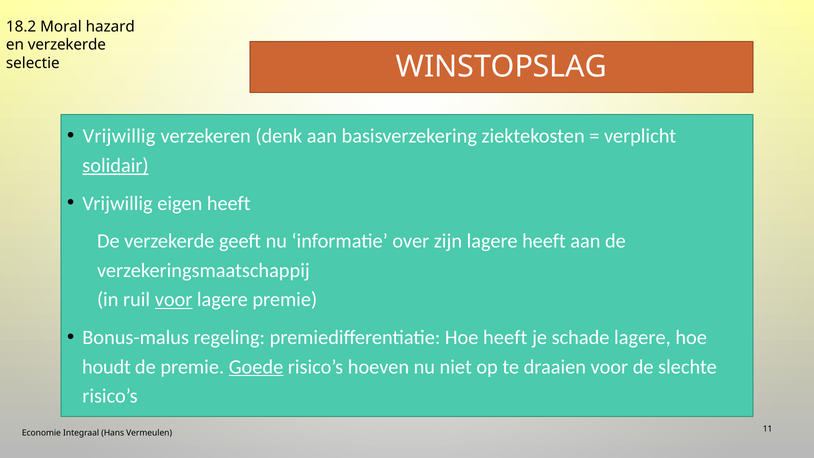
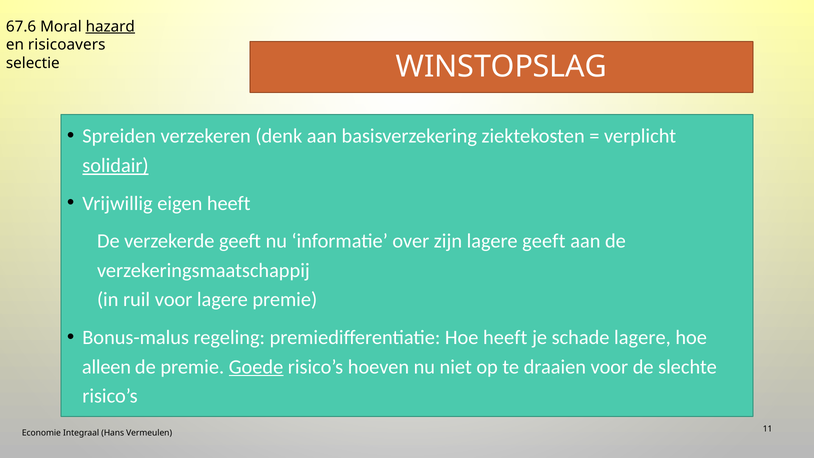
18.2: 18.2 -> 67.6
hazard underline: none -> present
en verzekerde: verzekerde -> risicoavers
Vrijwillig at (119, 136): Vrijwillig -> Spreiden
lagere heeft: heeft -> geeft
voor at (174, 300) underline: present -> none
houdt: houdt -> alleen
